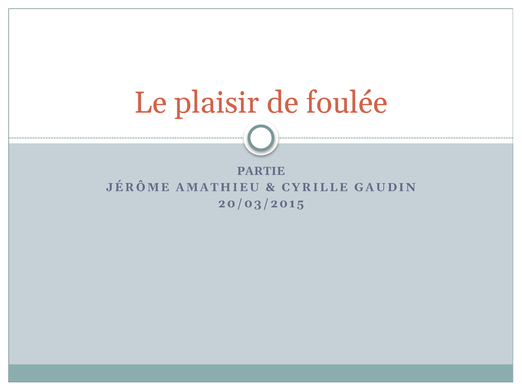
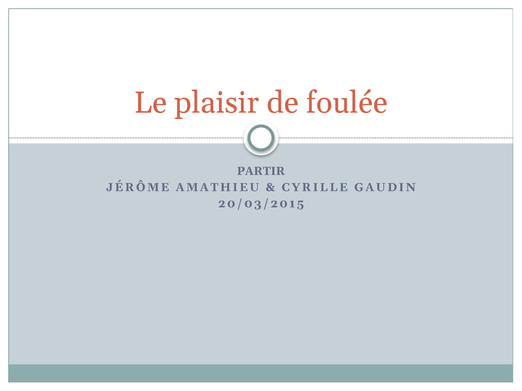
PARTIE: PARTIE -> PARTIR
